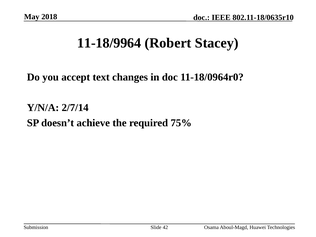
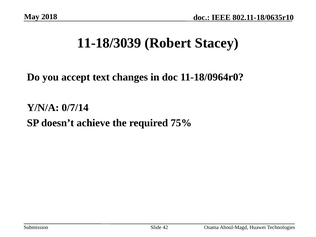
11-18/9964: 11-18/9964 -> 11-18/3039
2/7/14: 2/7/14 -> 0/7/14
